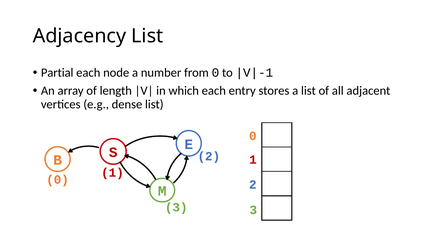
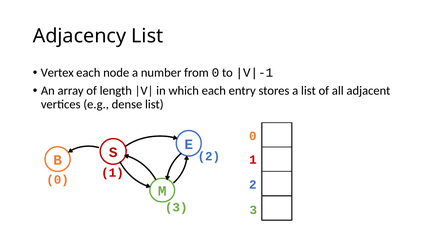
Partial: Partial -> Vertex
